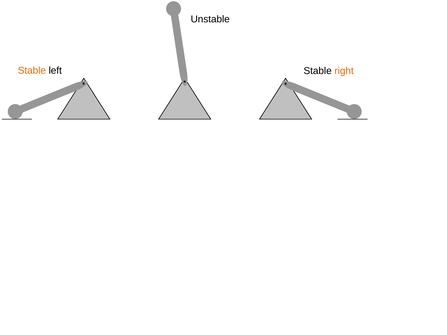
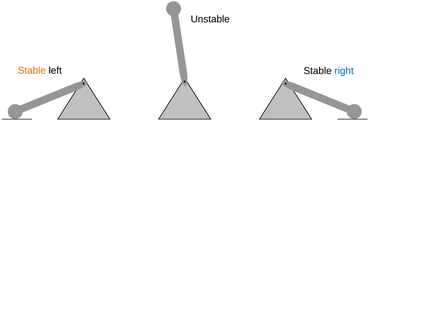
right colour: orange -> blue
